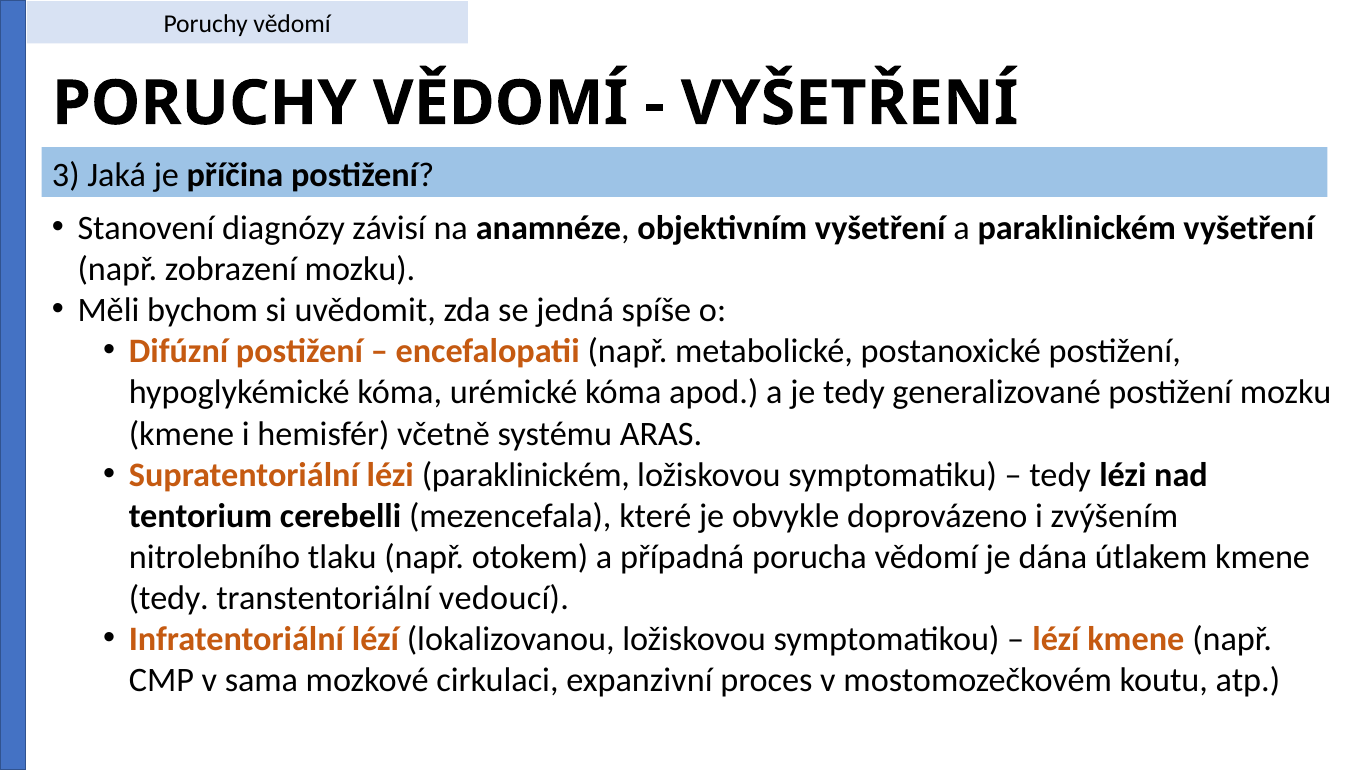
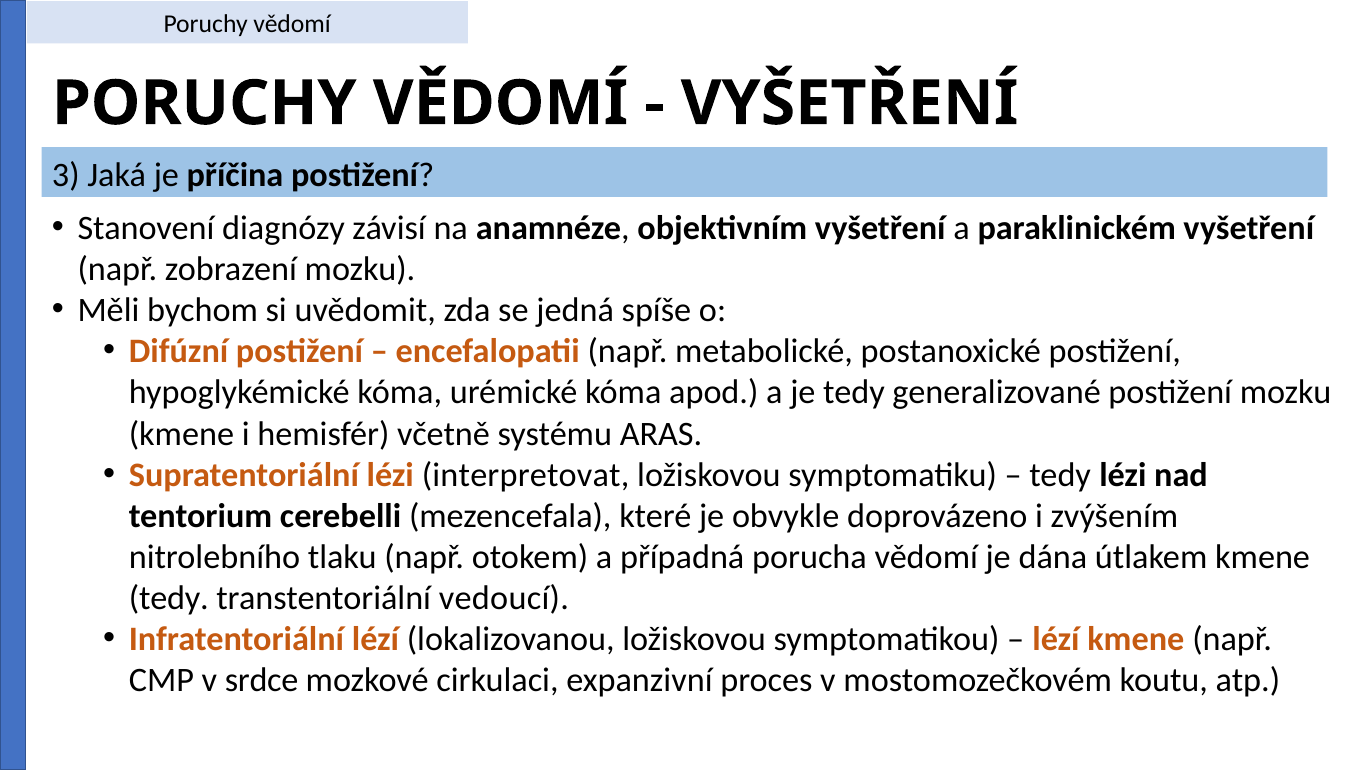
lézi paraklinickém: paraklinickém -> interpretovat
sama: sama -> srdce
